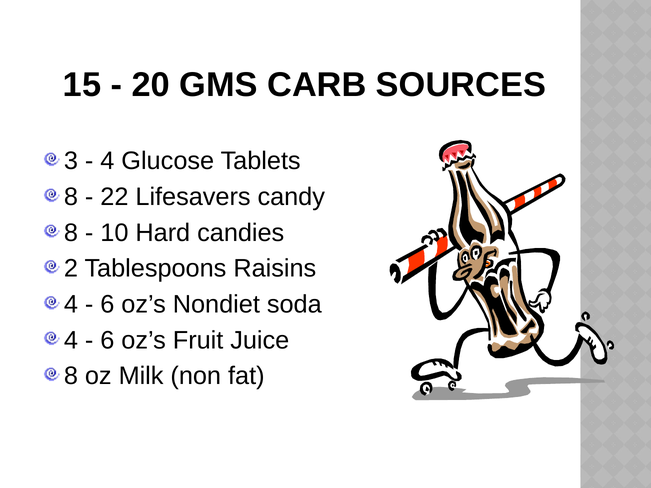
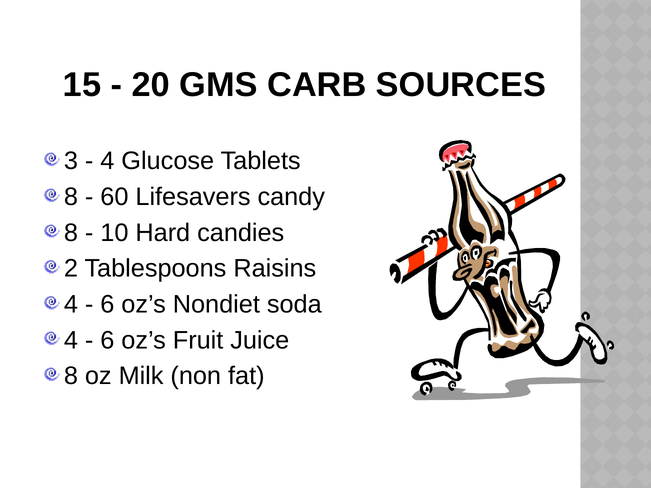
22: 22 -> 60
